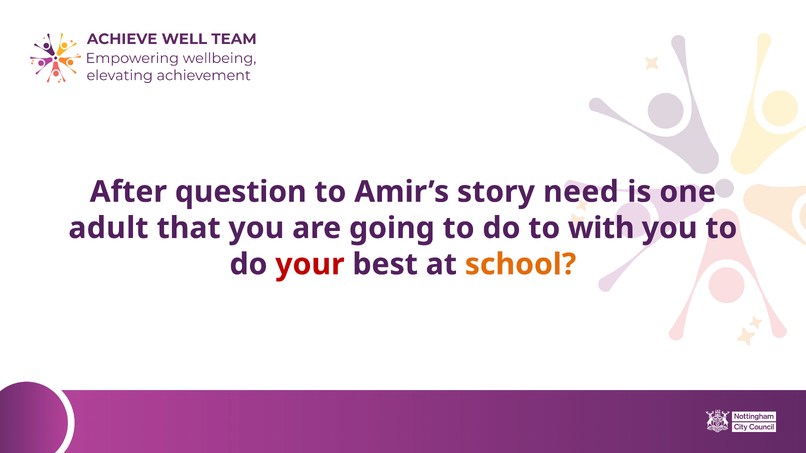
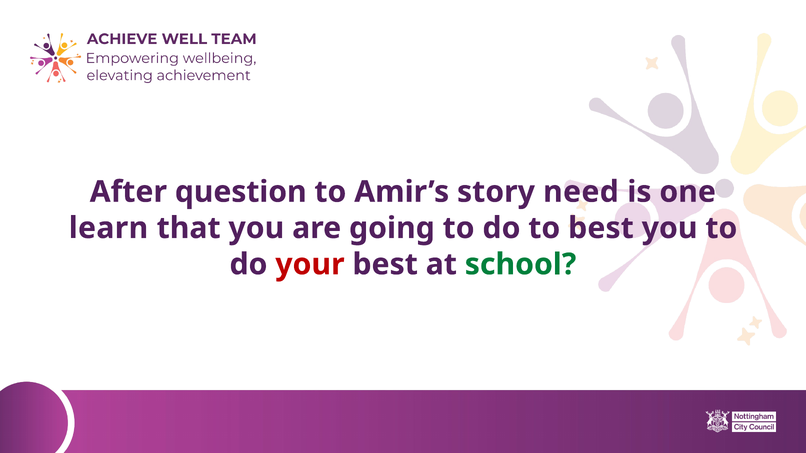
adult: adult -> learn
to with: with -> best
school colour: orange -> green
